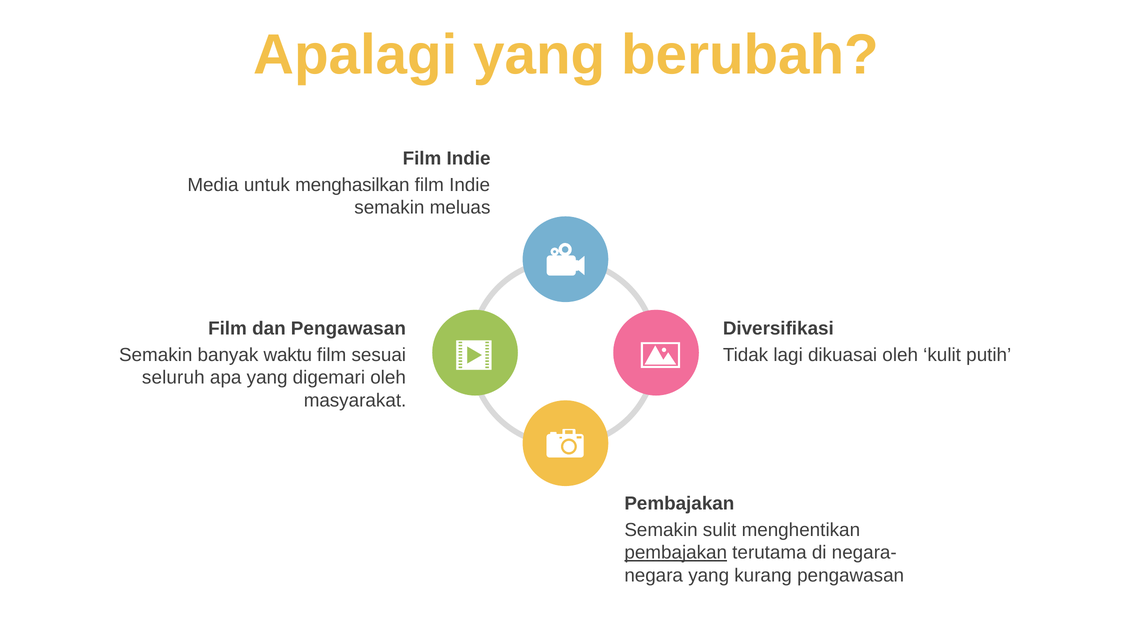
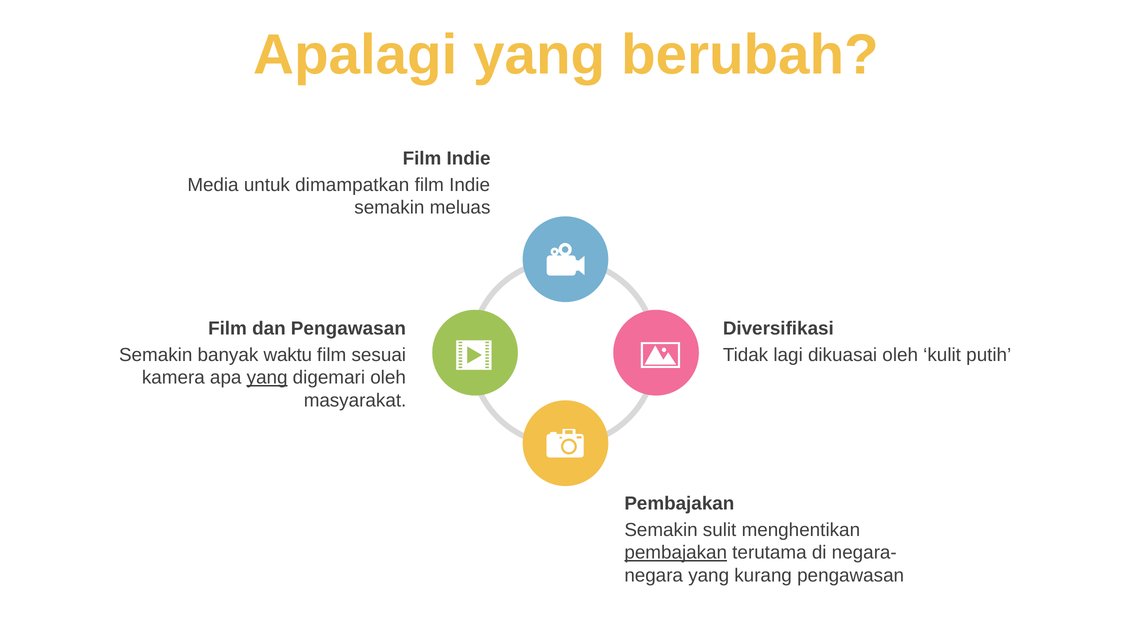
menghasilkan: menghasilkan -> dimampatkan
seluruh: seluruh -> kamera
yang at (267, 377) underline: none -> present
